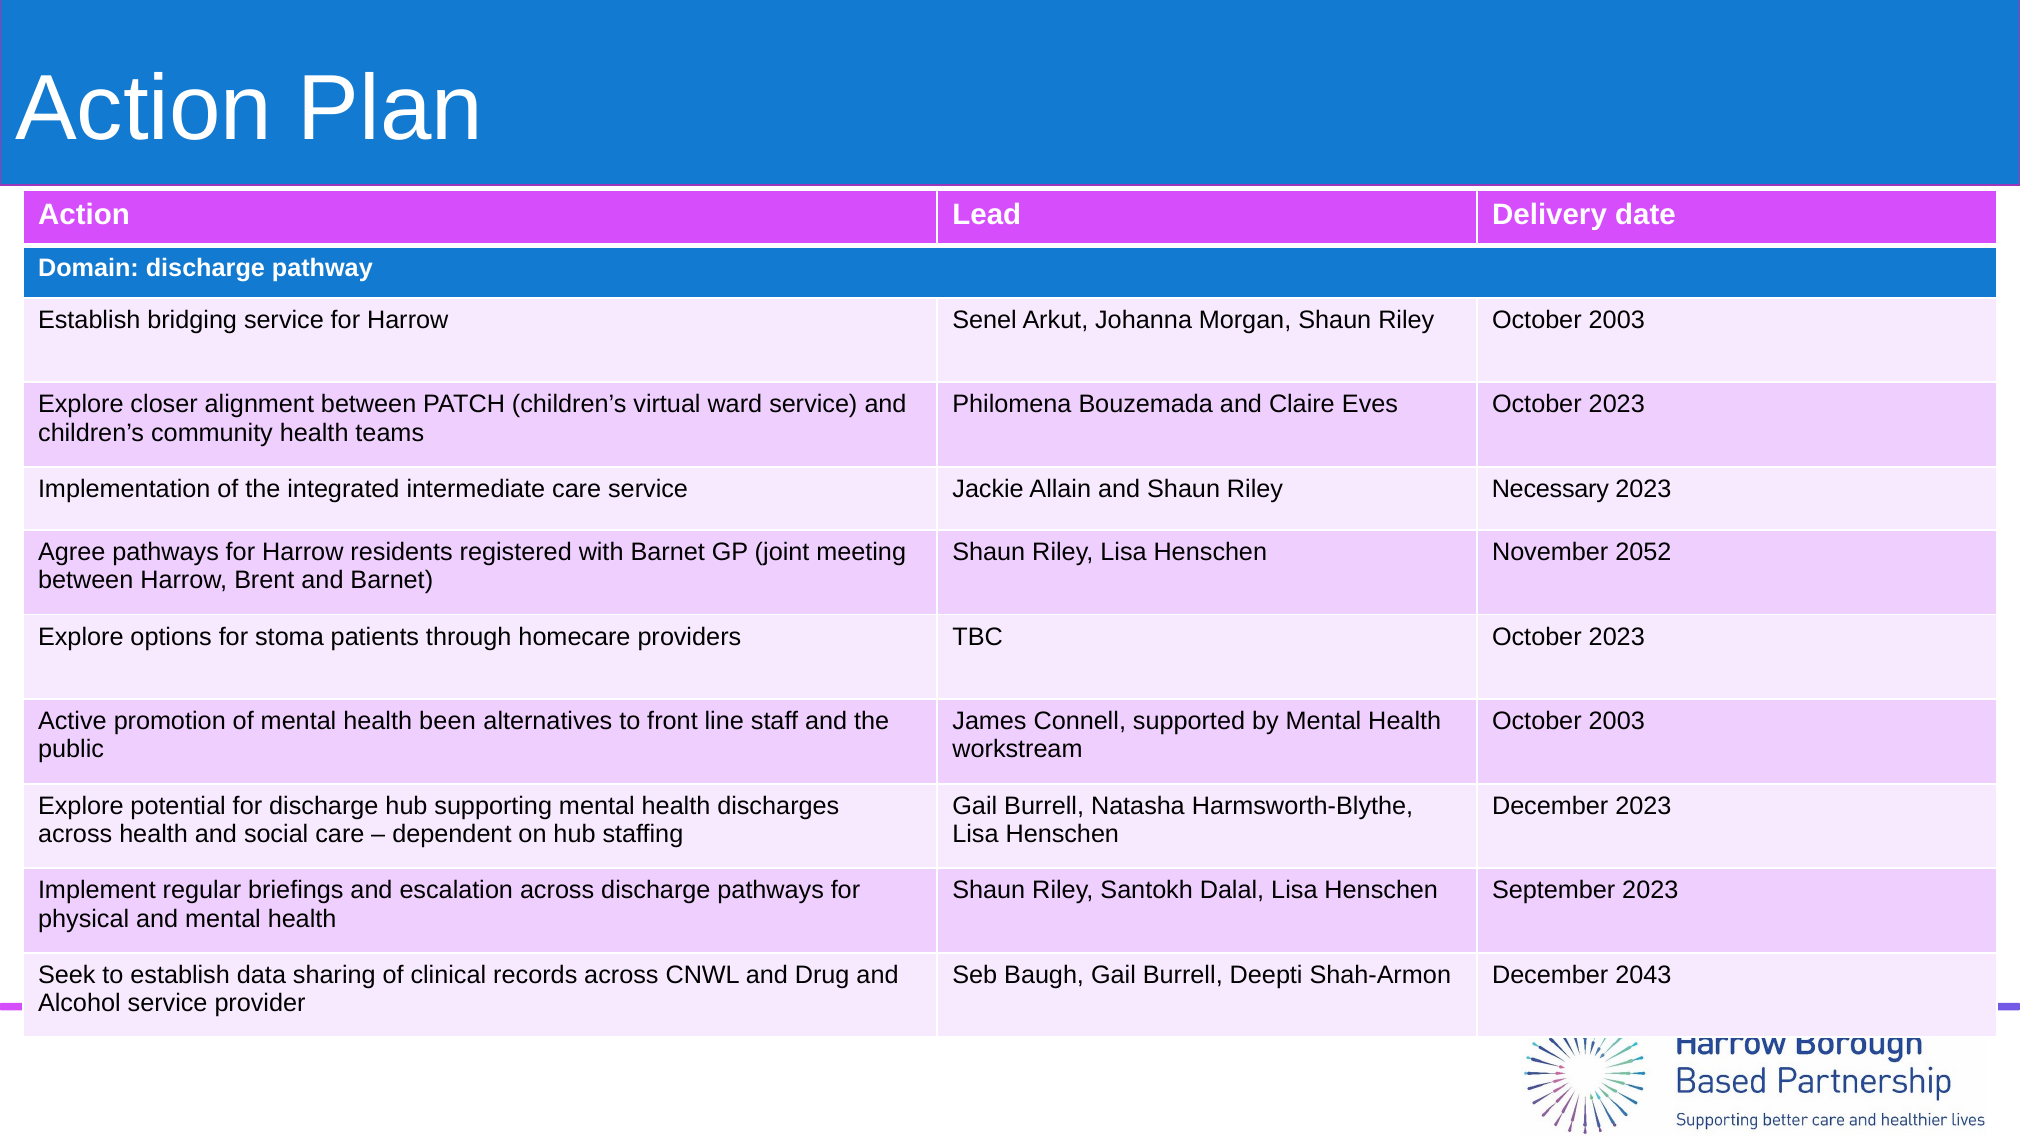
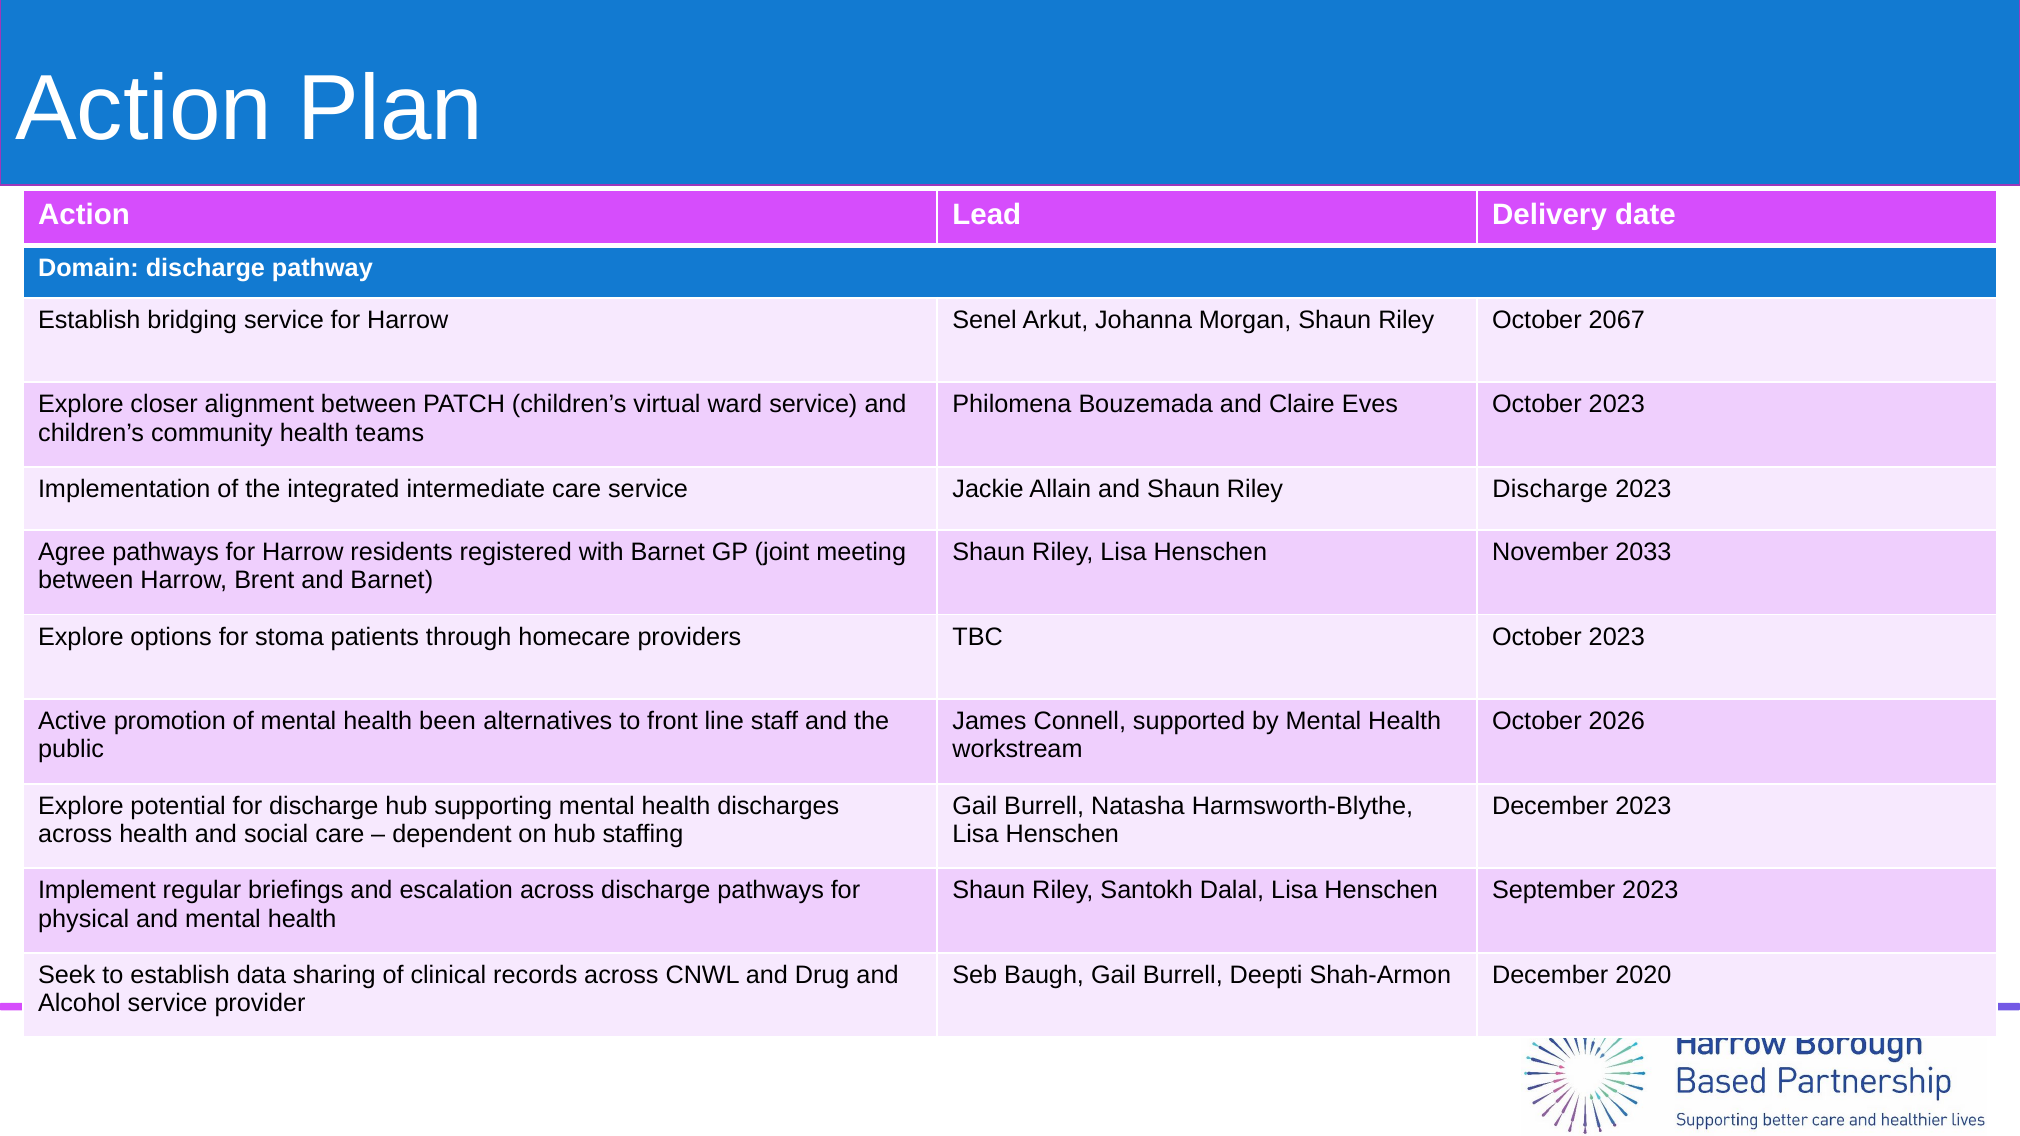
Riley October 2003: 2003 -> 2067
Riley Necessary: Necessary -> Discharge
2052: 2052 -> 2033
2003 at (1617, 721): 2003 -> 2026
2043: 2043 -> 2020
